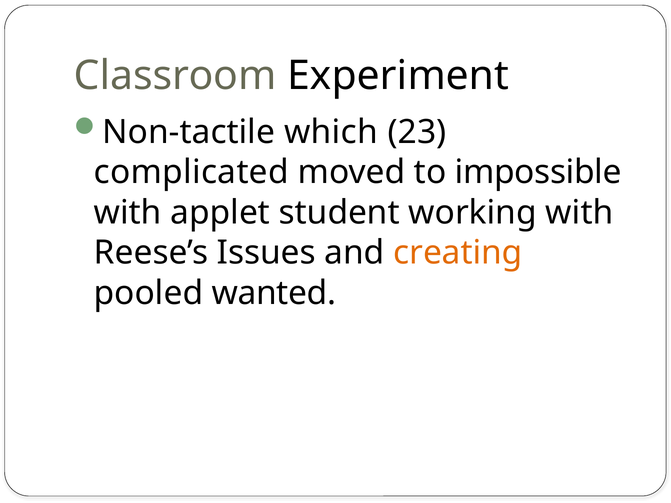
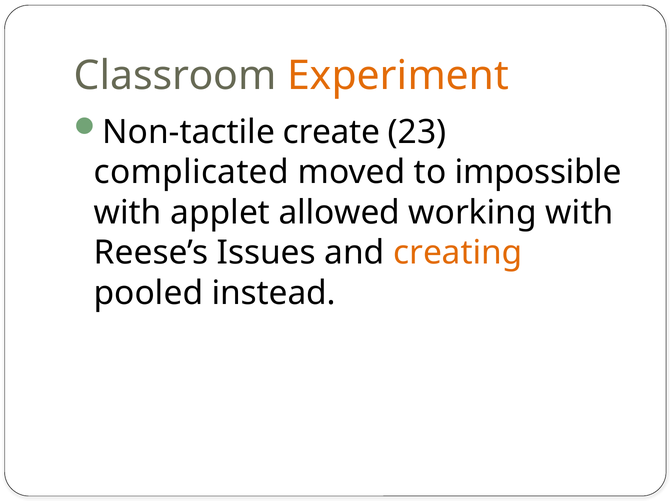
Experiment colour: black -> orange
which: which -> create
student: student -> allowed
wanted: wanted -> instead
